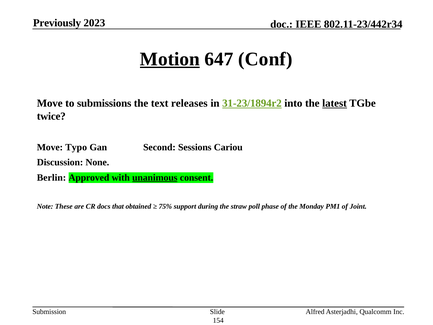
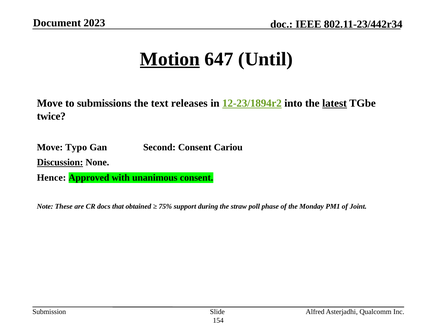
Previously: Previously -> Document
Conf: Conf -> Until
31-23/1894r2: 31-23/1894r2 -> 12-23/1894r2
Second Sessions: Sessions -> Consent
Discussion underline: none -> present
Berlin: Berlin -> Hence
unanimous underline: present -> none
